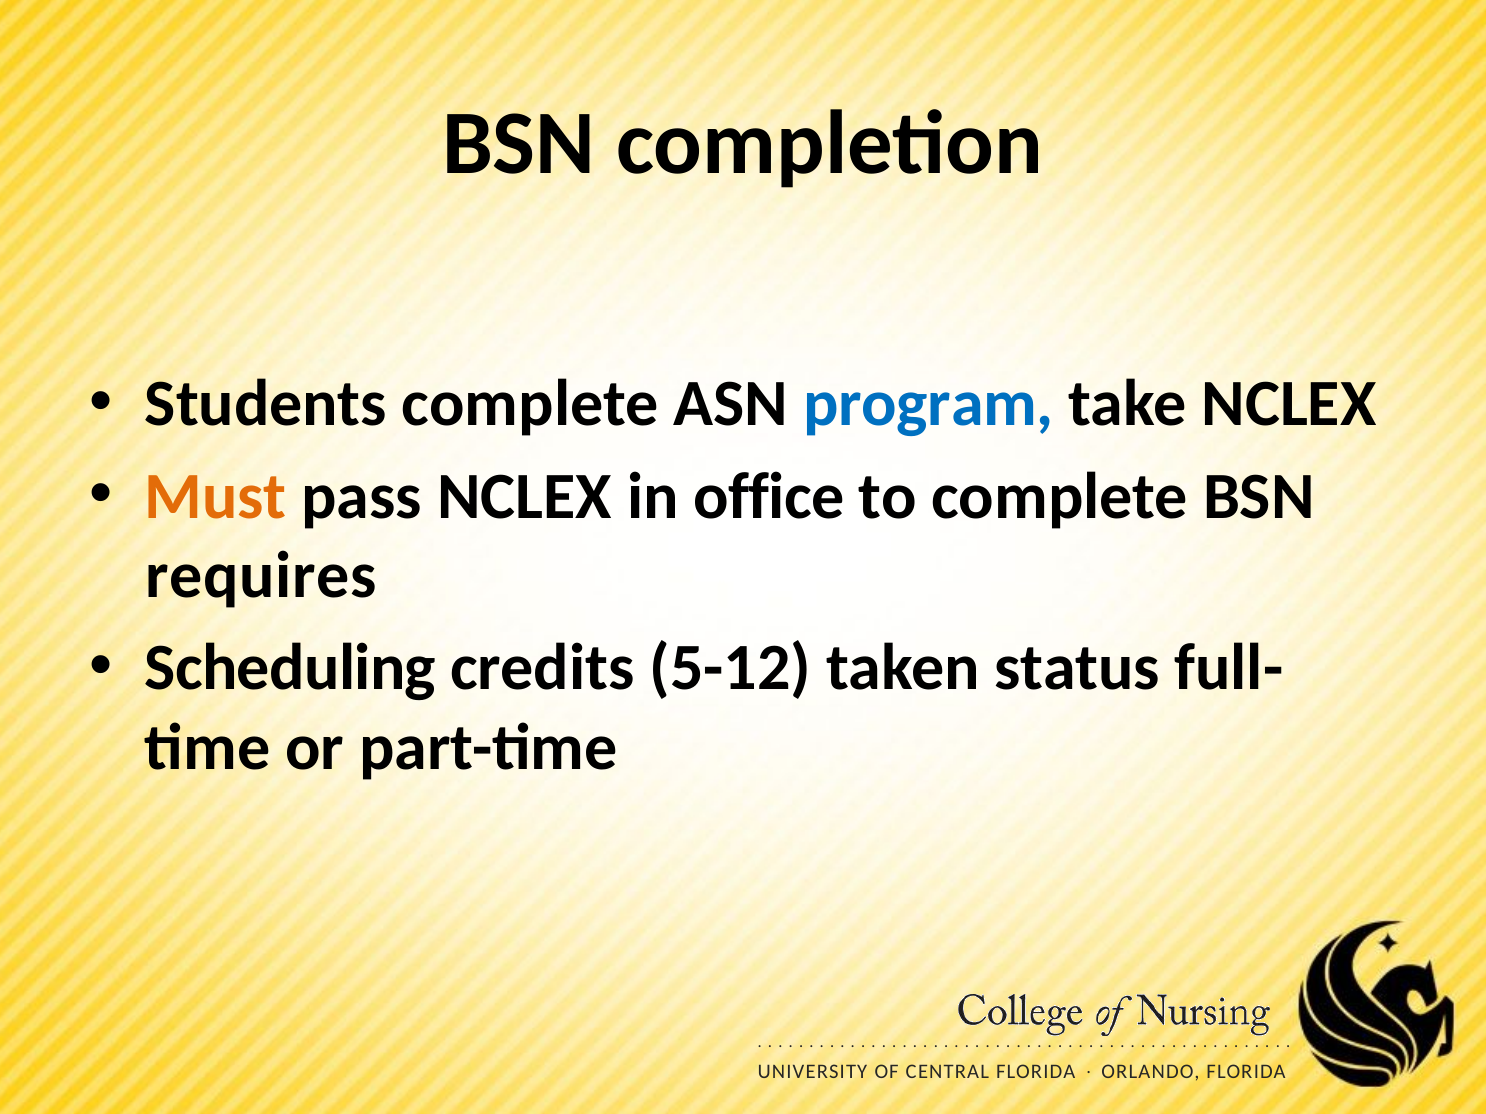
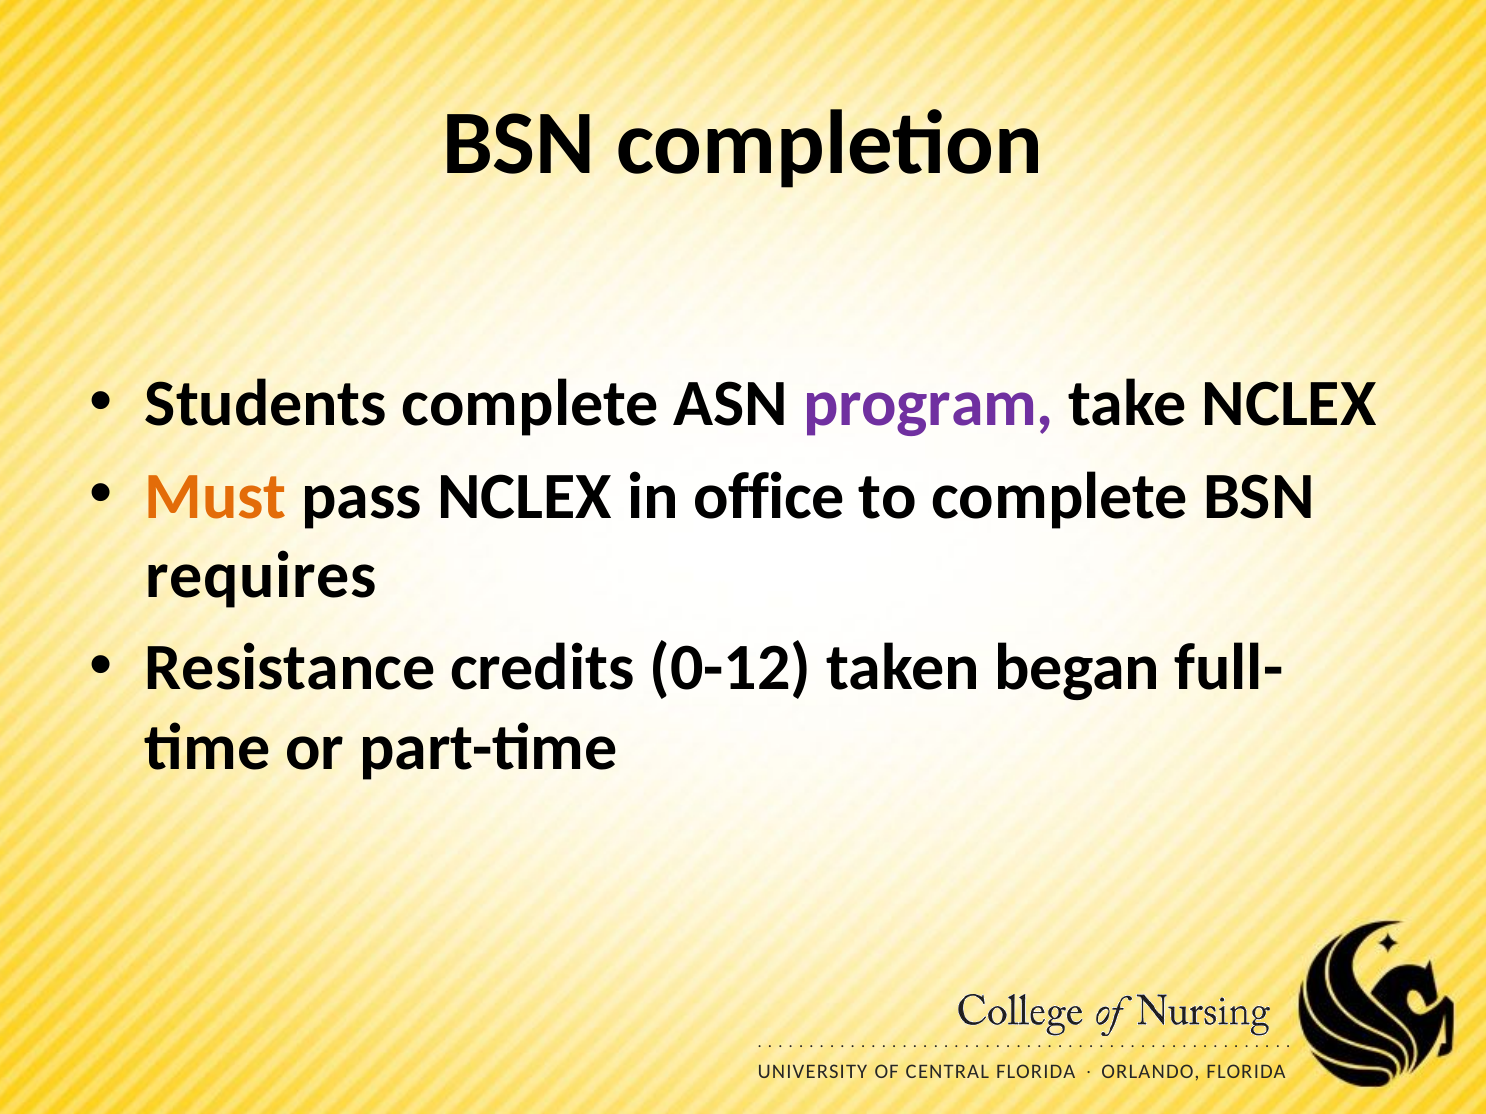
program colour: blue -> purple
Scheduling: Scheduling -> Resistance
5-12: 5-12 -> 0-12
status: status -> began
